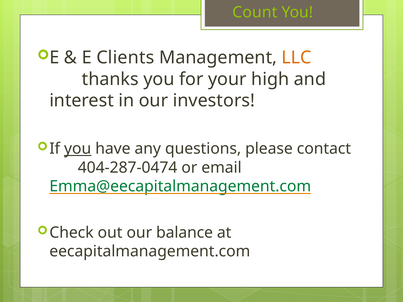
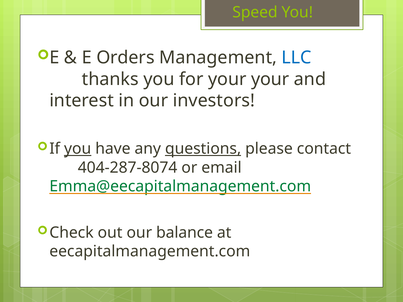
Count: Count -> Speed
Clients: Clients -> Orders
LLC colour: orange -> blue
your high: high -> your
questions underline: none -> present
404-287-0474: 404-287-0474 -> 404-287-8074
